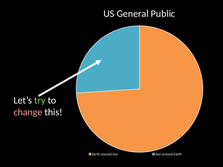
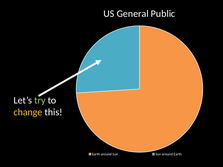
change colour: pink -> yellow
